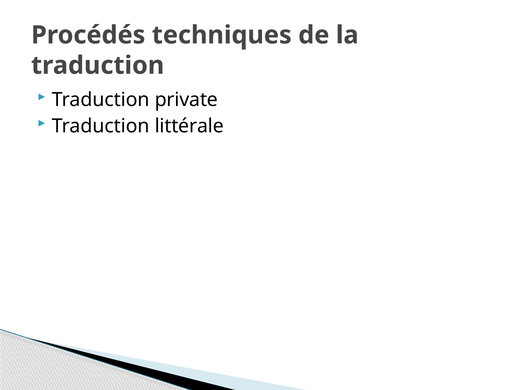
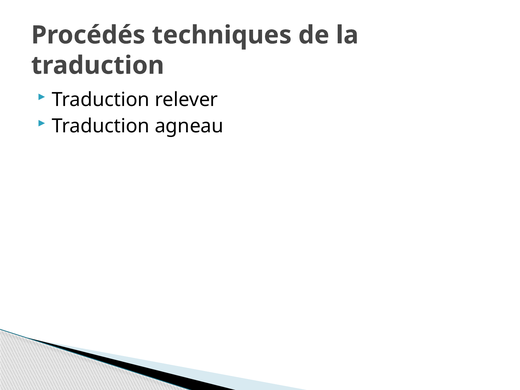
private: private -> relever
littérale: littérale -> agneau
